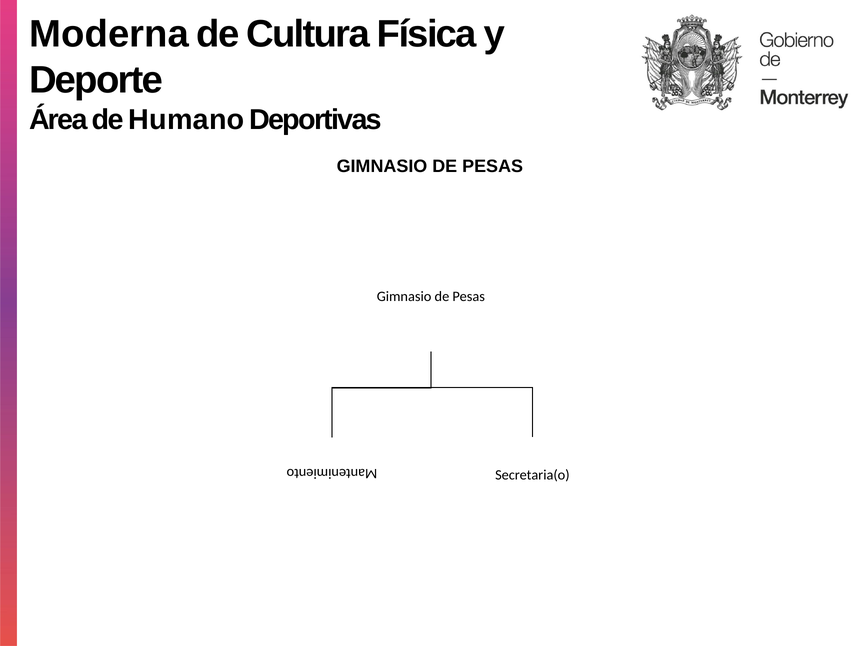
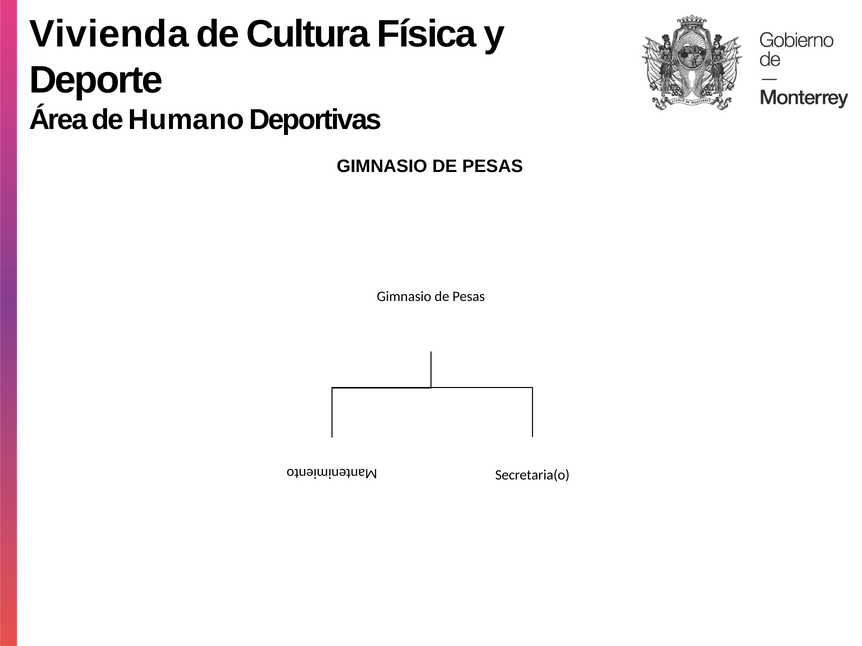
Moderna: Moderna -> Vivienda
